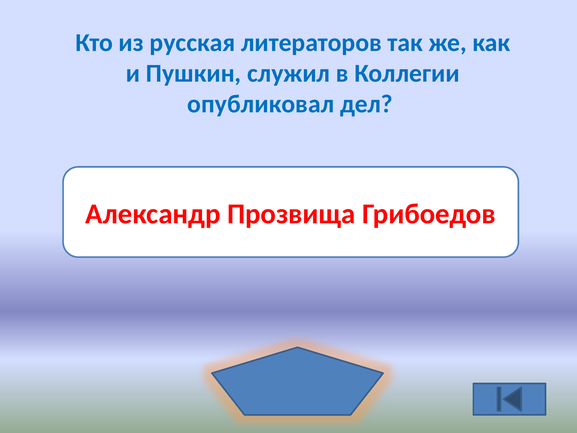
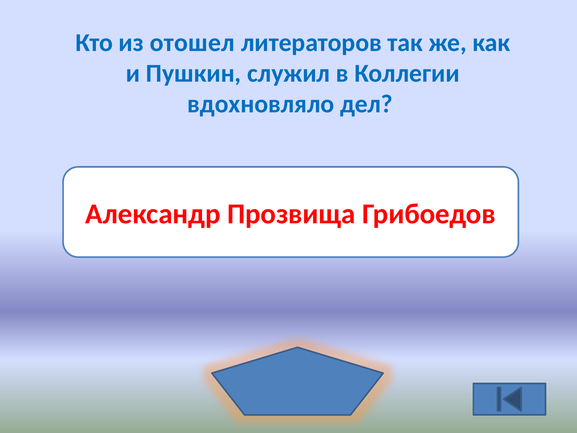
русская: русская -> отошел
опубликовал: опубликовал -> вдохновляло
